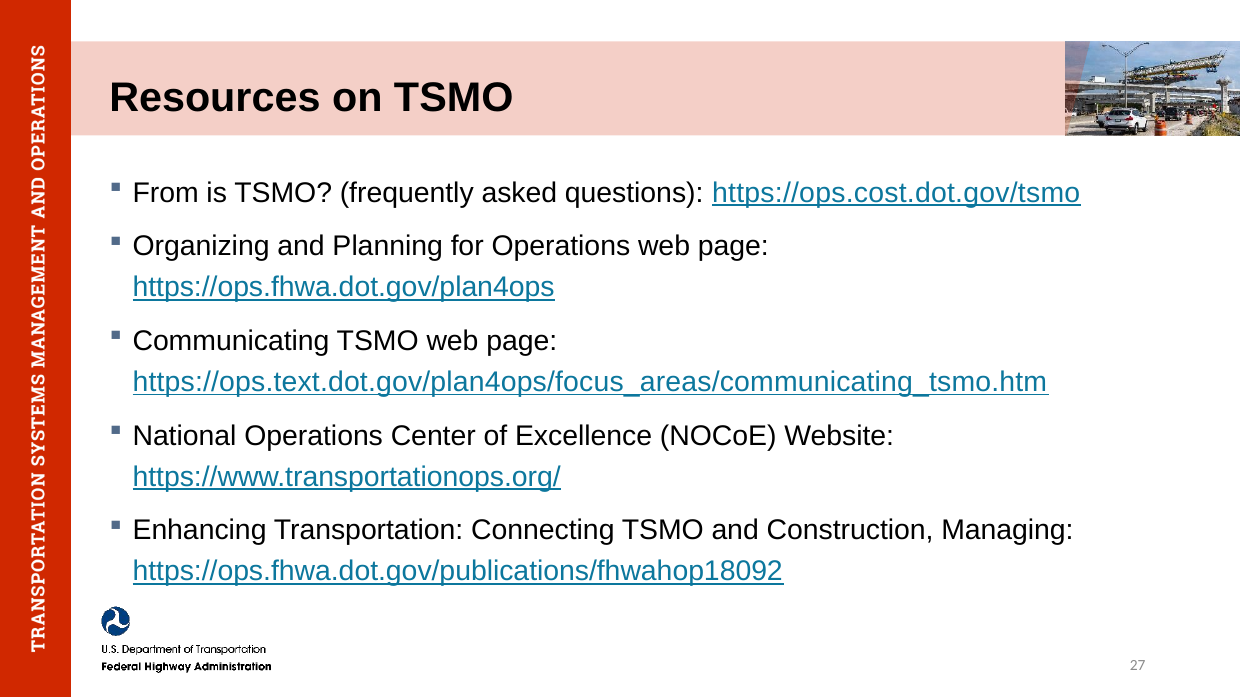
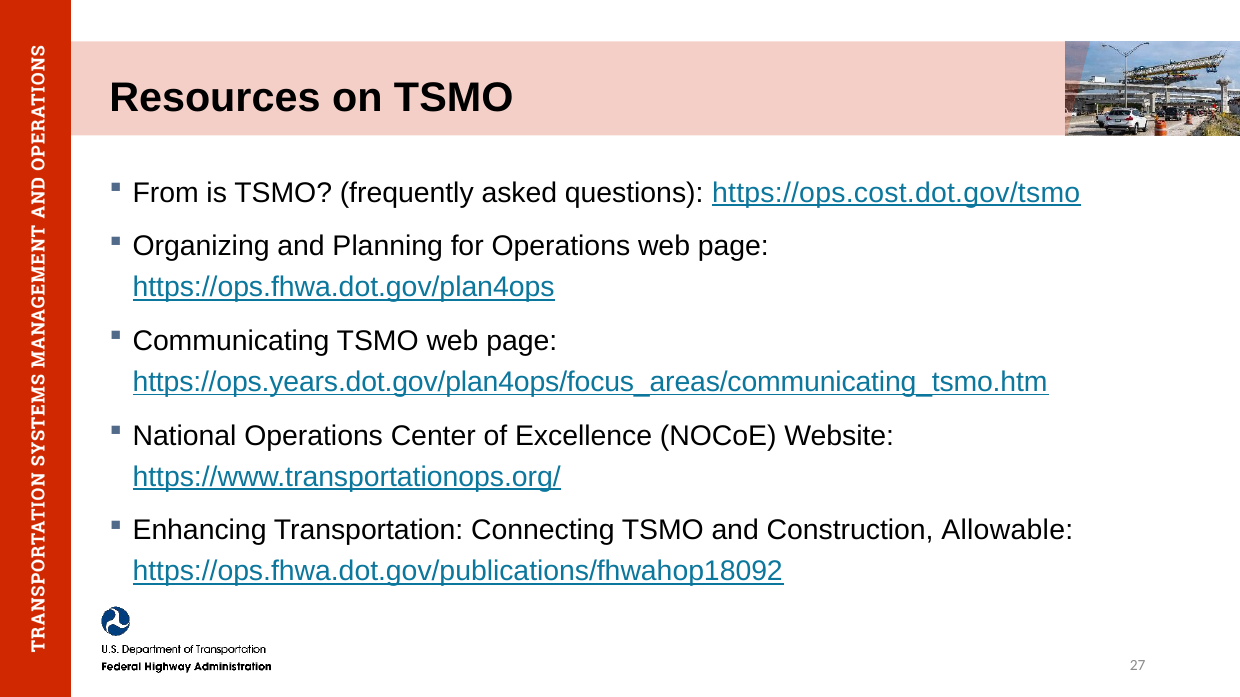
https://ops.text.dot.gov/plan4ops/focus_areas/communicating_tsmo.htm: https://ops.text.dot.gov/plan4ops/focus_areas/communicating_tsmo.htm -> https://ops.years.dot.gov/plan4ops/focus_areas/communicating_tsmo.htm
Managing: Managing -> Allowable
